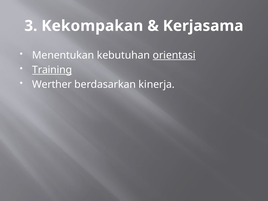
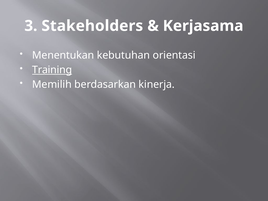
Kekompakan: Kekompakan -> Stakeholders
orientasi underline: present -> none
Werther: Werther -> Memilih
